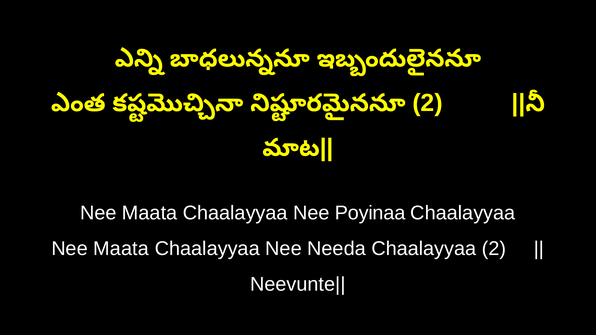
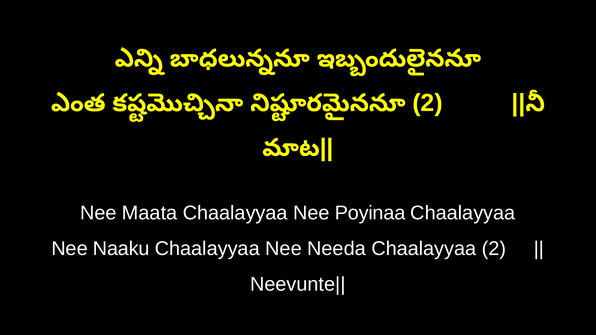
Maata at (121, 249): Maata -> Naaku
